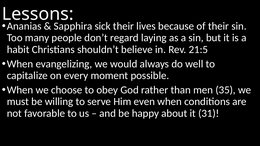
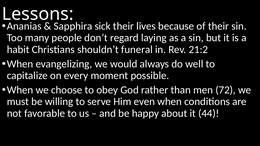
believe: believe -> funeral
21:5: 21:5 -> 21:2
35: 35 -> 72
31: 31 -> 44
